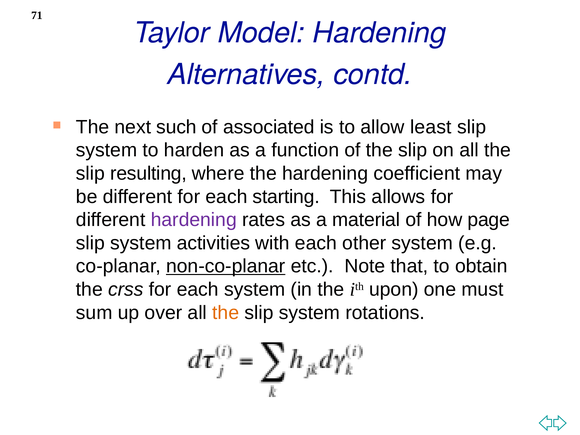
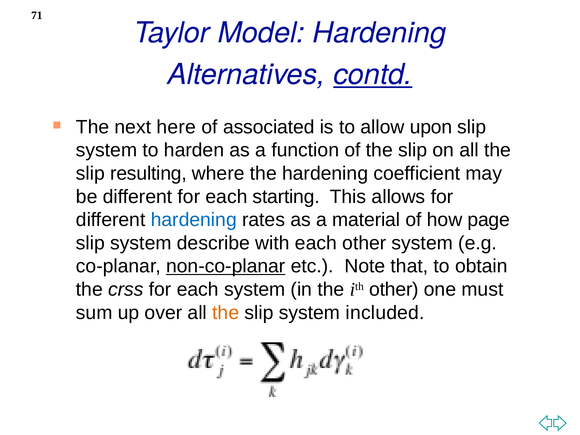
contd underline: none -> present
such: such -> here
least: least -> upon
hardening at (194, 220) colour: purple -> blue
activities: activities -> describe
ith upon: upon -> other
rotations: rotations -> included
